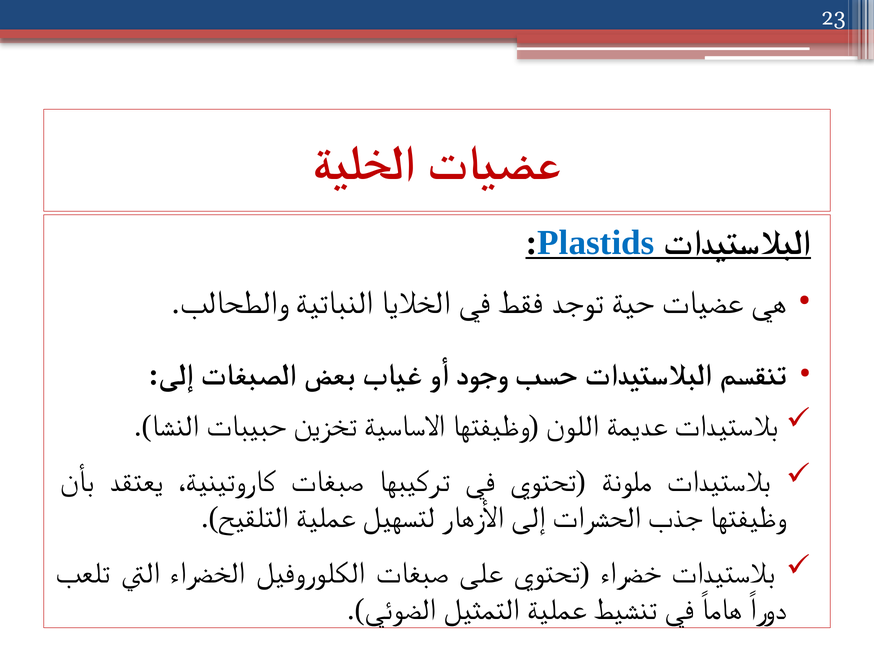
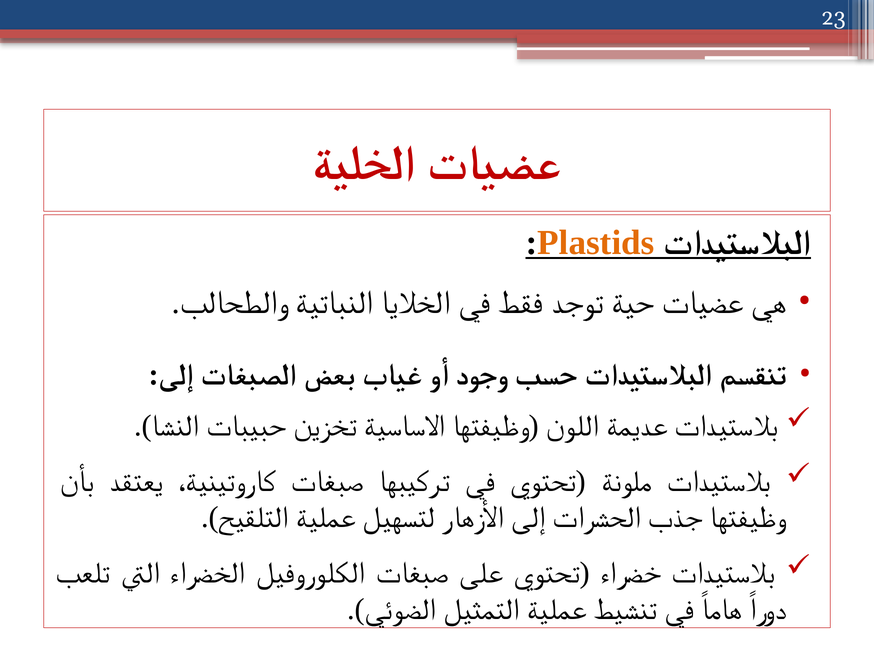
Plastids colour: blue -> orange
